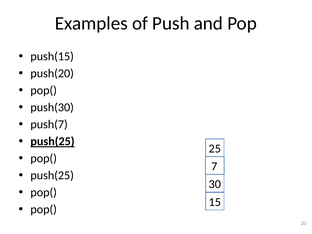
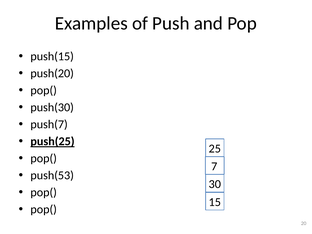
push(25 at (52, 175): push(25 -> push(53
